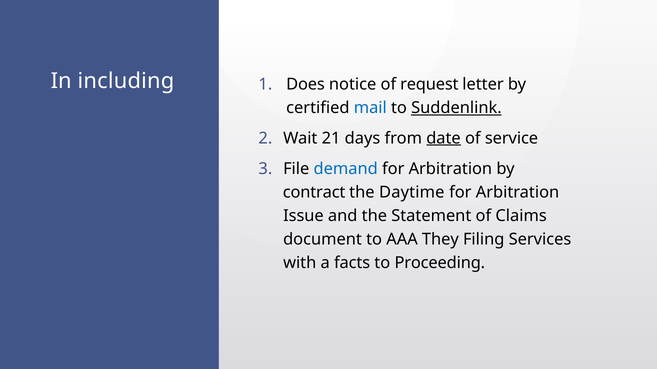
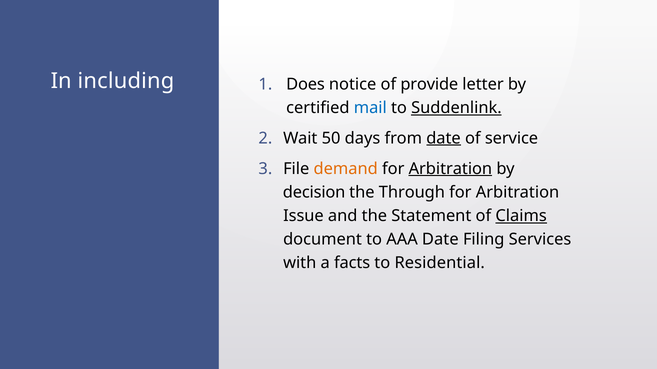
request: request -> provide
21: 21 -> 50
demand colour: blue -> orange
Arbitration at (450, 169) underline: none -> present
contract: contract -> decision
Daytime: Daytime -> Through
Claims underline: none -> present
AAA They: They -> Date
Proceeding: Proceeding -> Residential
